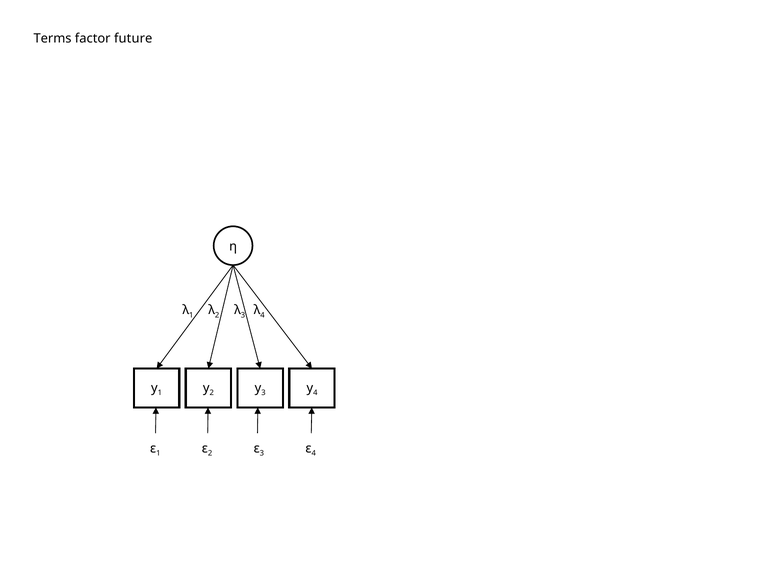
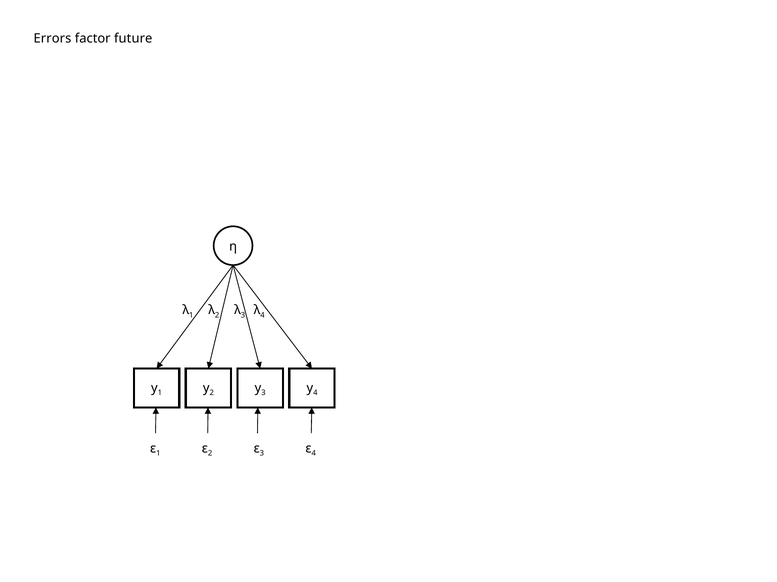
Terms: Terms -> Errors
